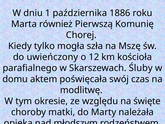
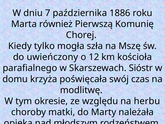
1: 1 -> 7
Śluby: Śluby -> Sióstr
aktem: aktem -> krzyża
święte: święte -> herbu
